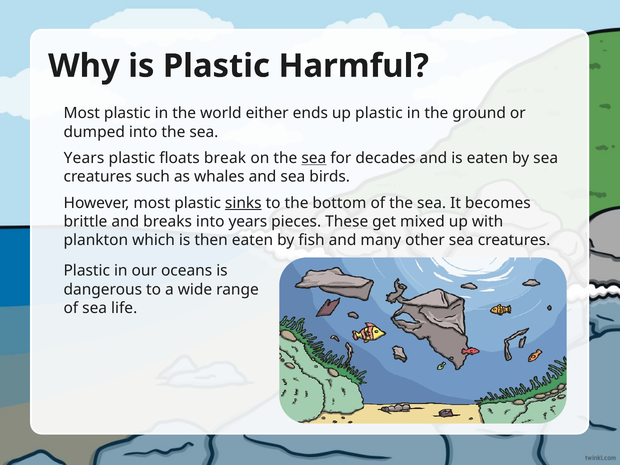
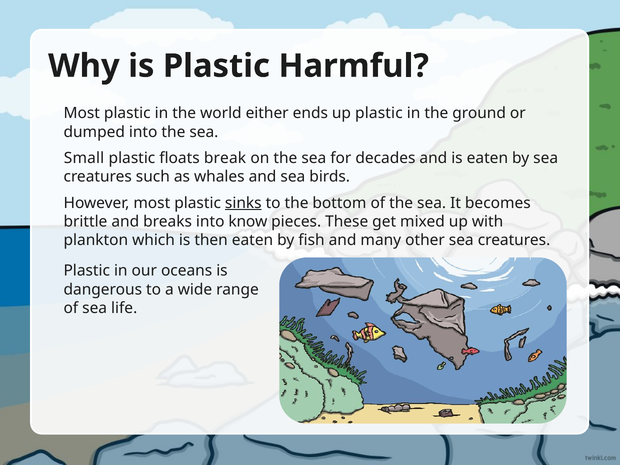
Years at (84, 158): Years -> Small
sea at (314, 158) underline: present -> none
into years: years -> know
